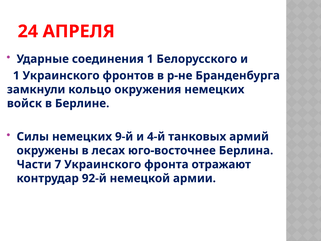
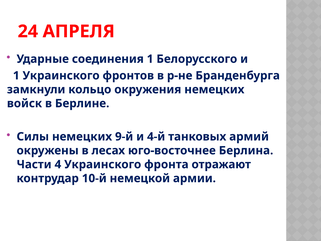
7: 7 -> 4
92-й: 92-й -> 10-й
